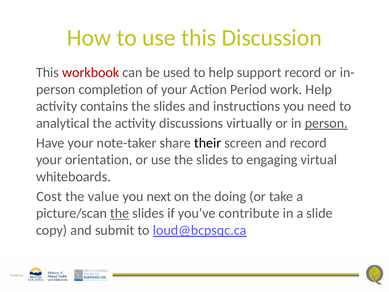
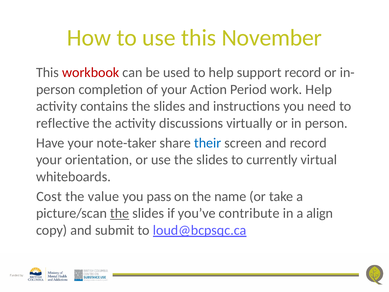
Discussion: Discussion -> November
analytical: analytical -> reflective
person at (326, 123) underline: present -> none
their colour: black -> blue
engaging: engaging -> currently
next: next -> pass
doing: doing -> name
slide: slide -> align
